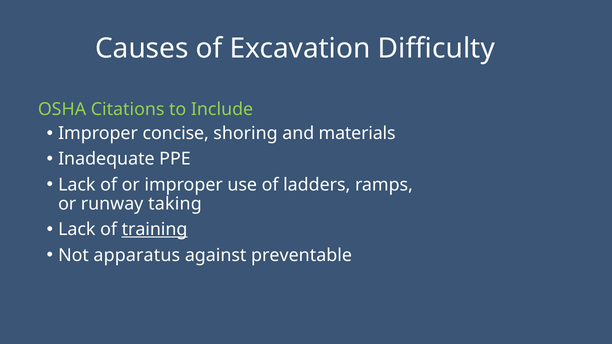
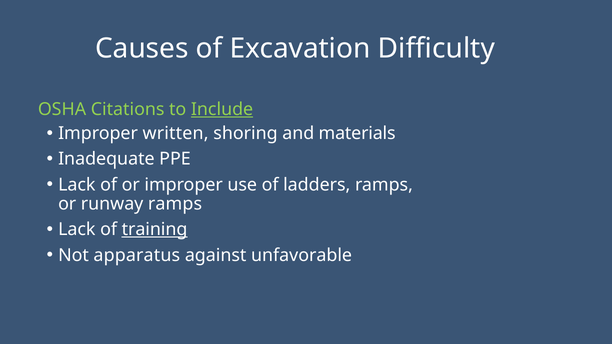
Include underline: none -> present
concise: concise -> written
runway taking: taking -> ramps
preventable: preventable -> unfavorable
